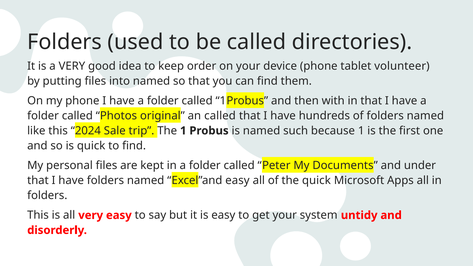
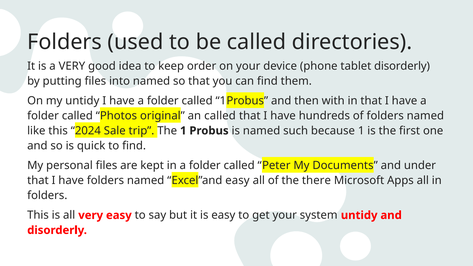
tablet volunteer: volunteer -> disorderly
my phone: phone -> untidy
the quick: quick -> there
